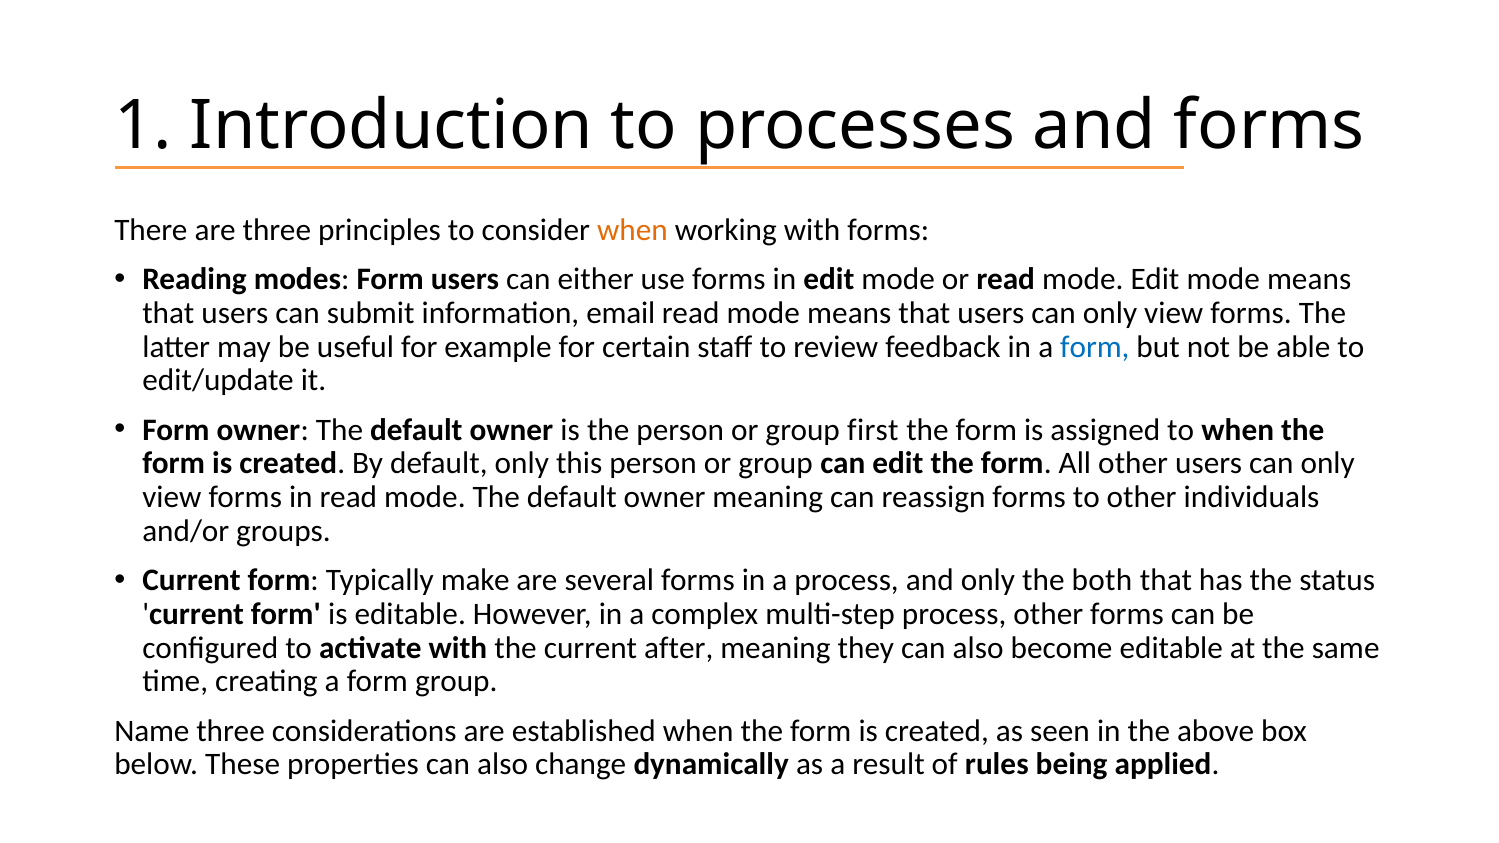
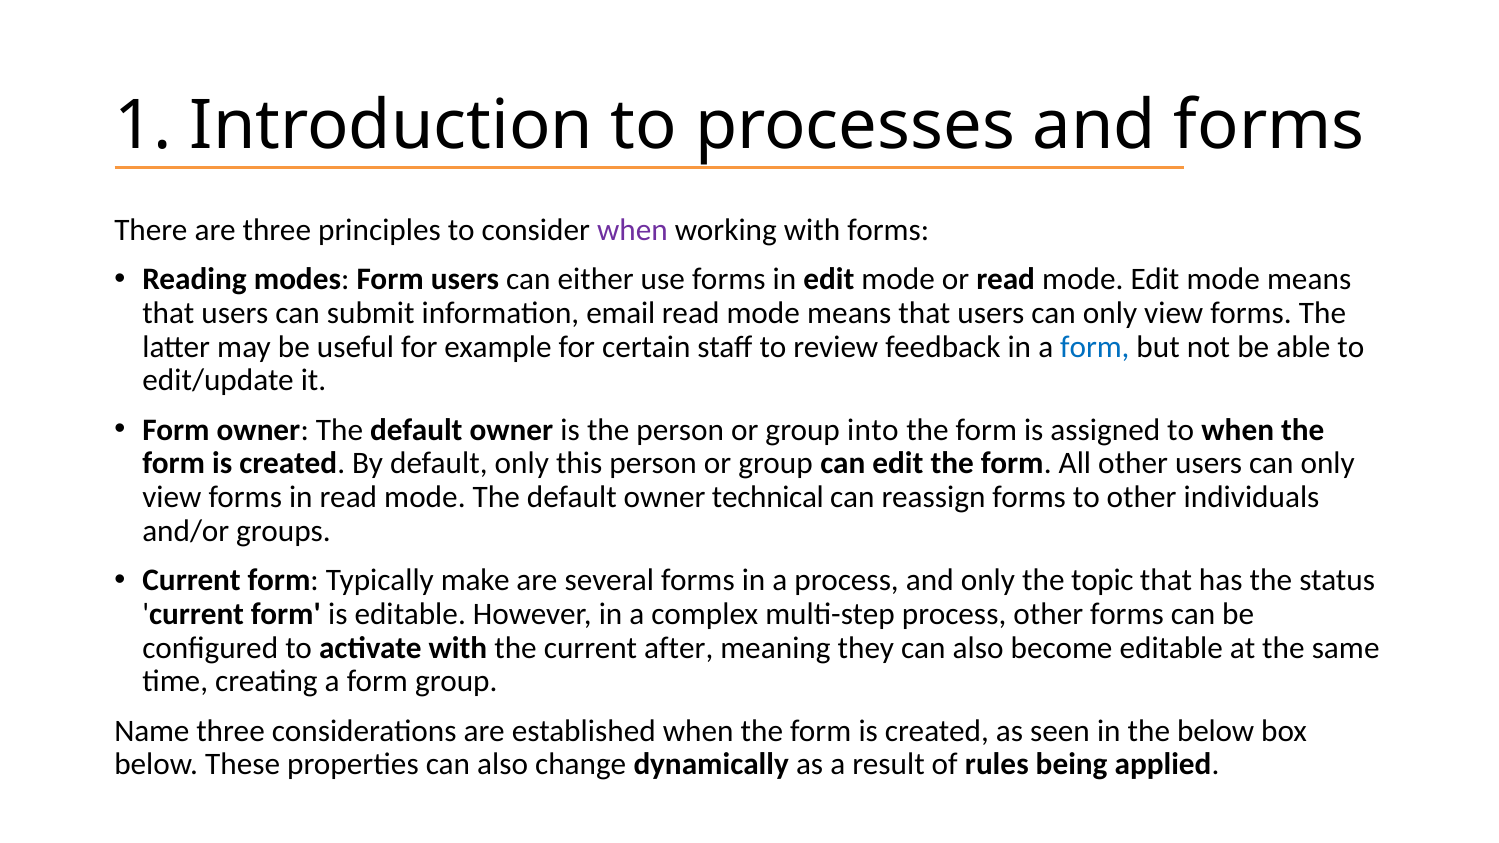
when at (632, 230) colour: orange -> purple
first: first -> into
owner meaning: meaning -> technical
both: both -> topic
the above: above -> below
